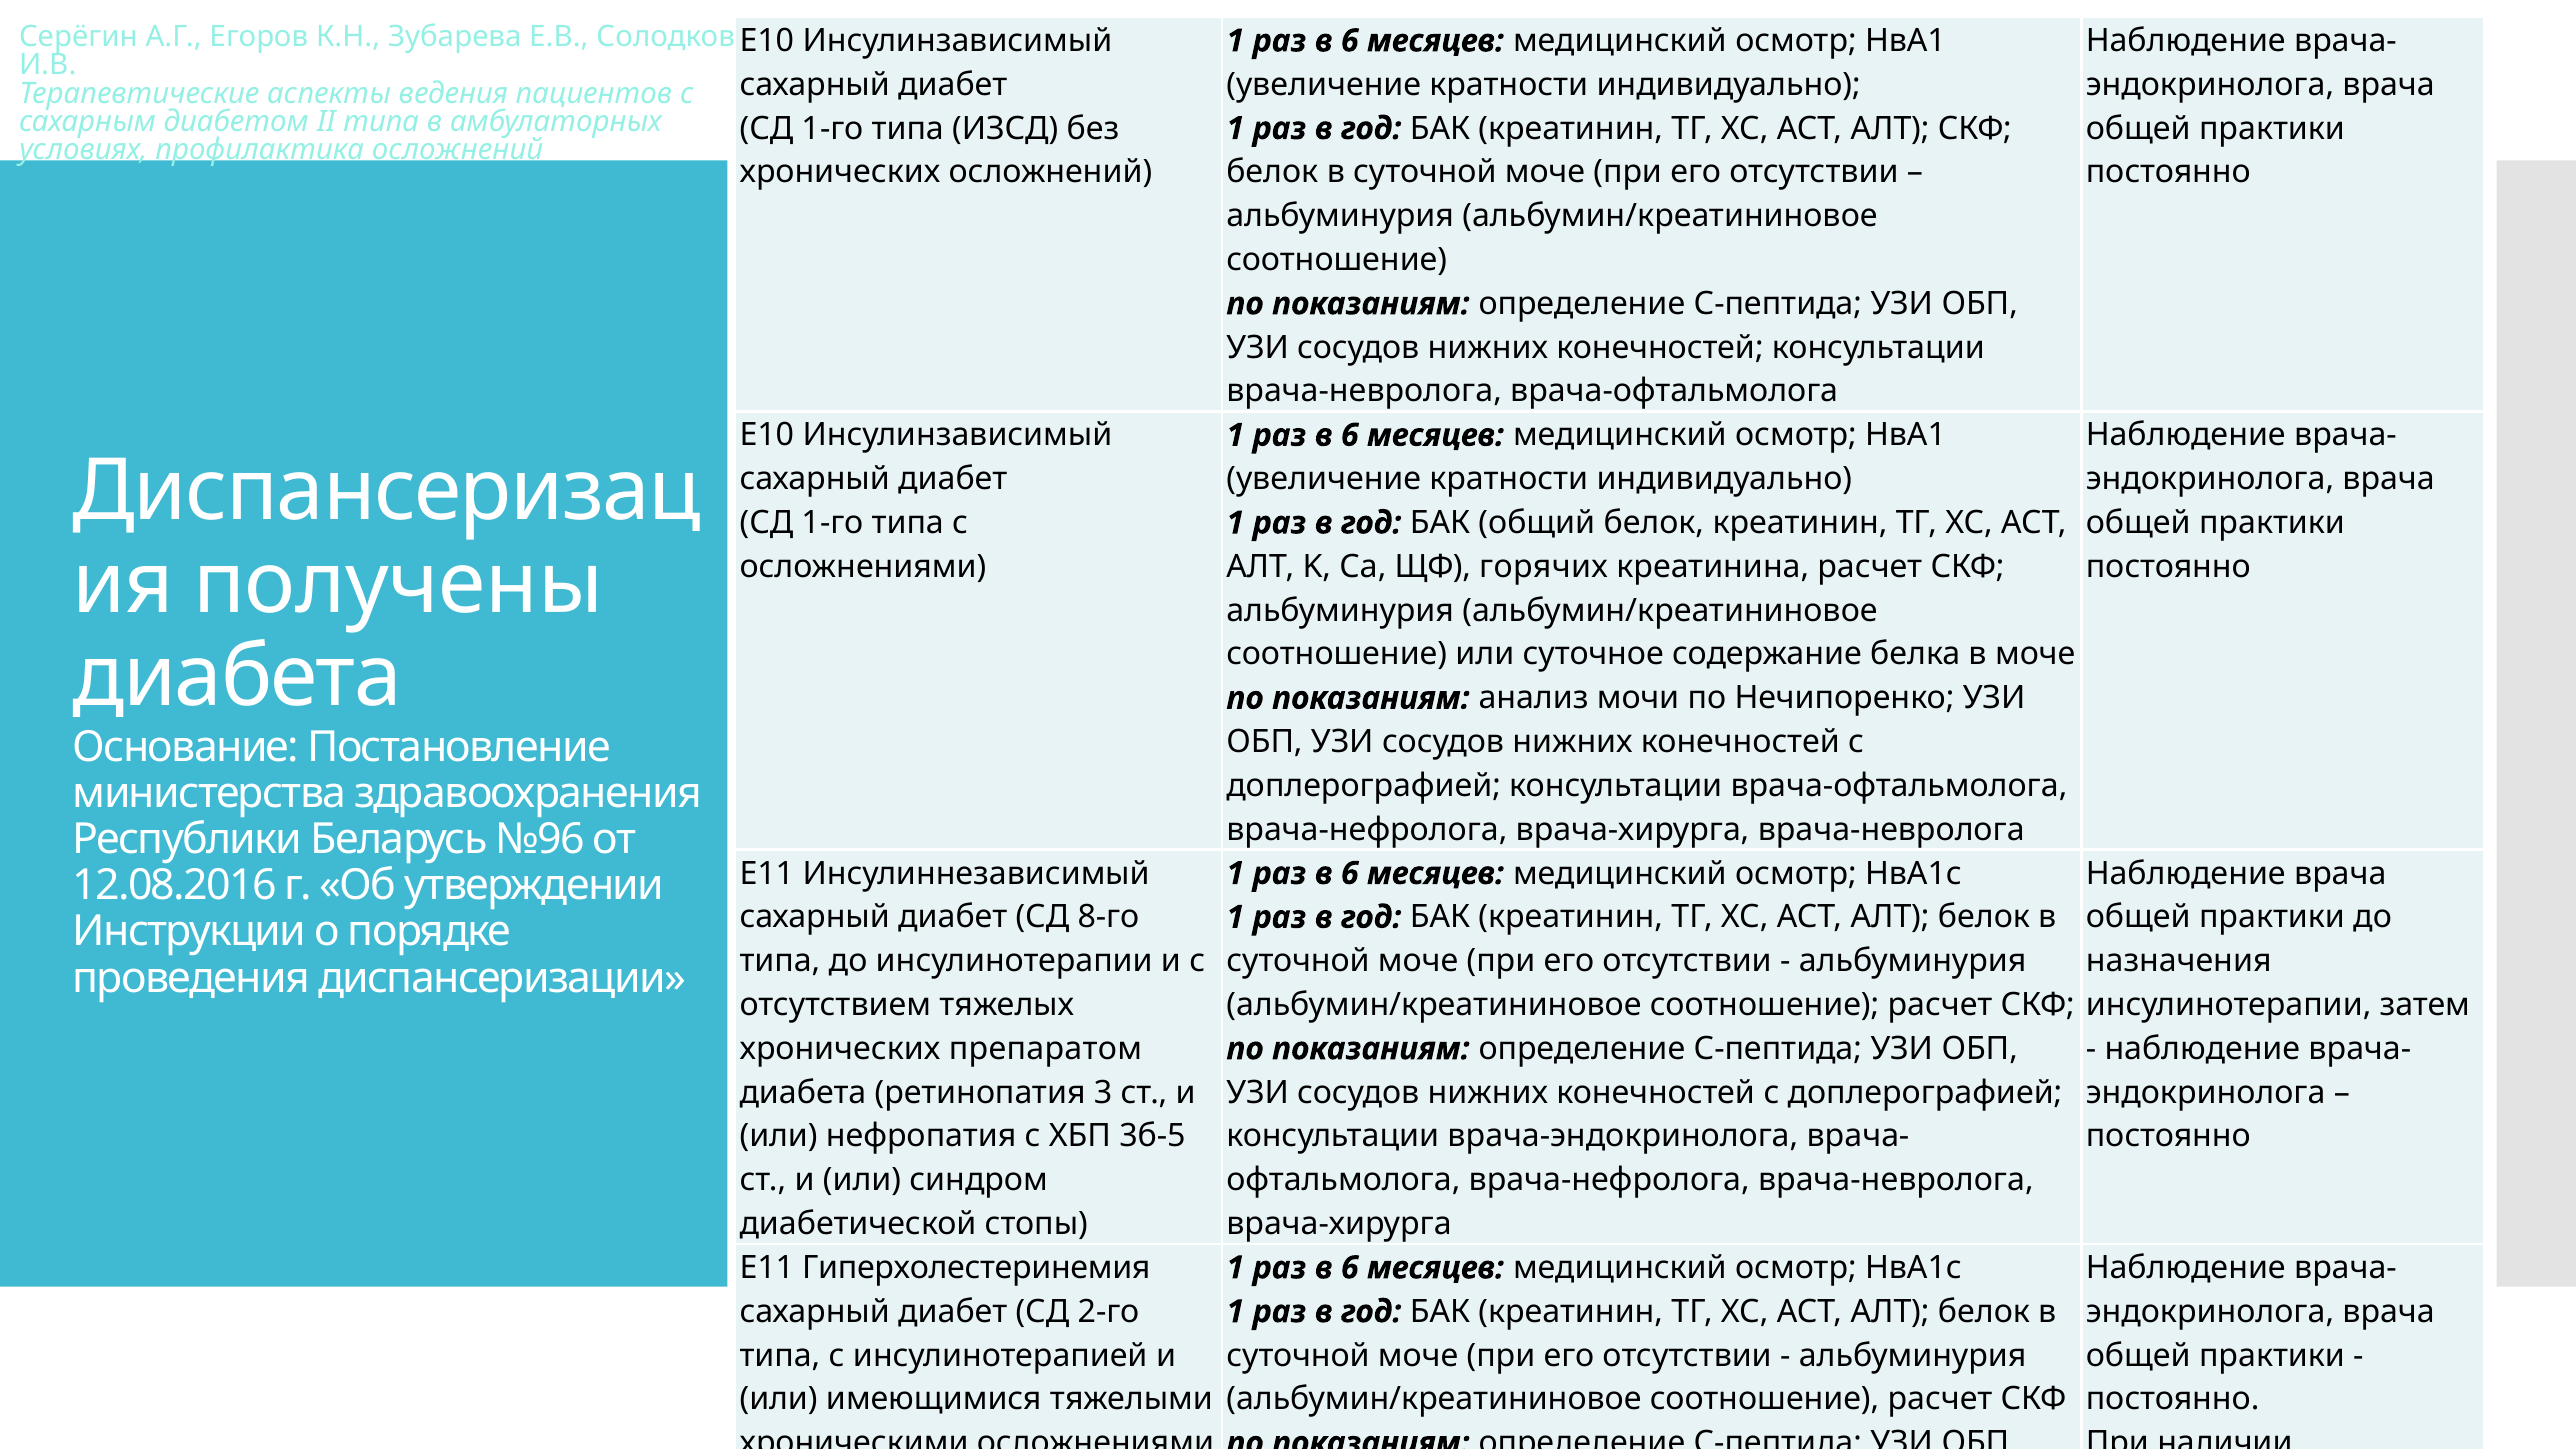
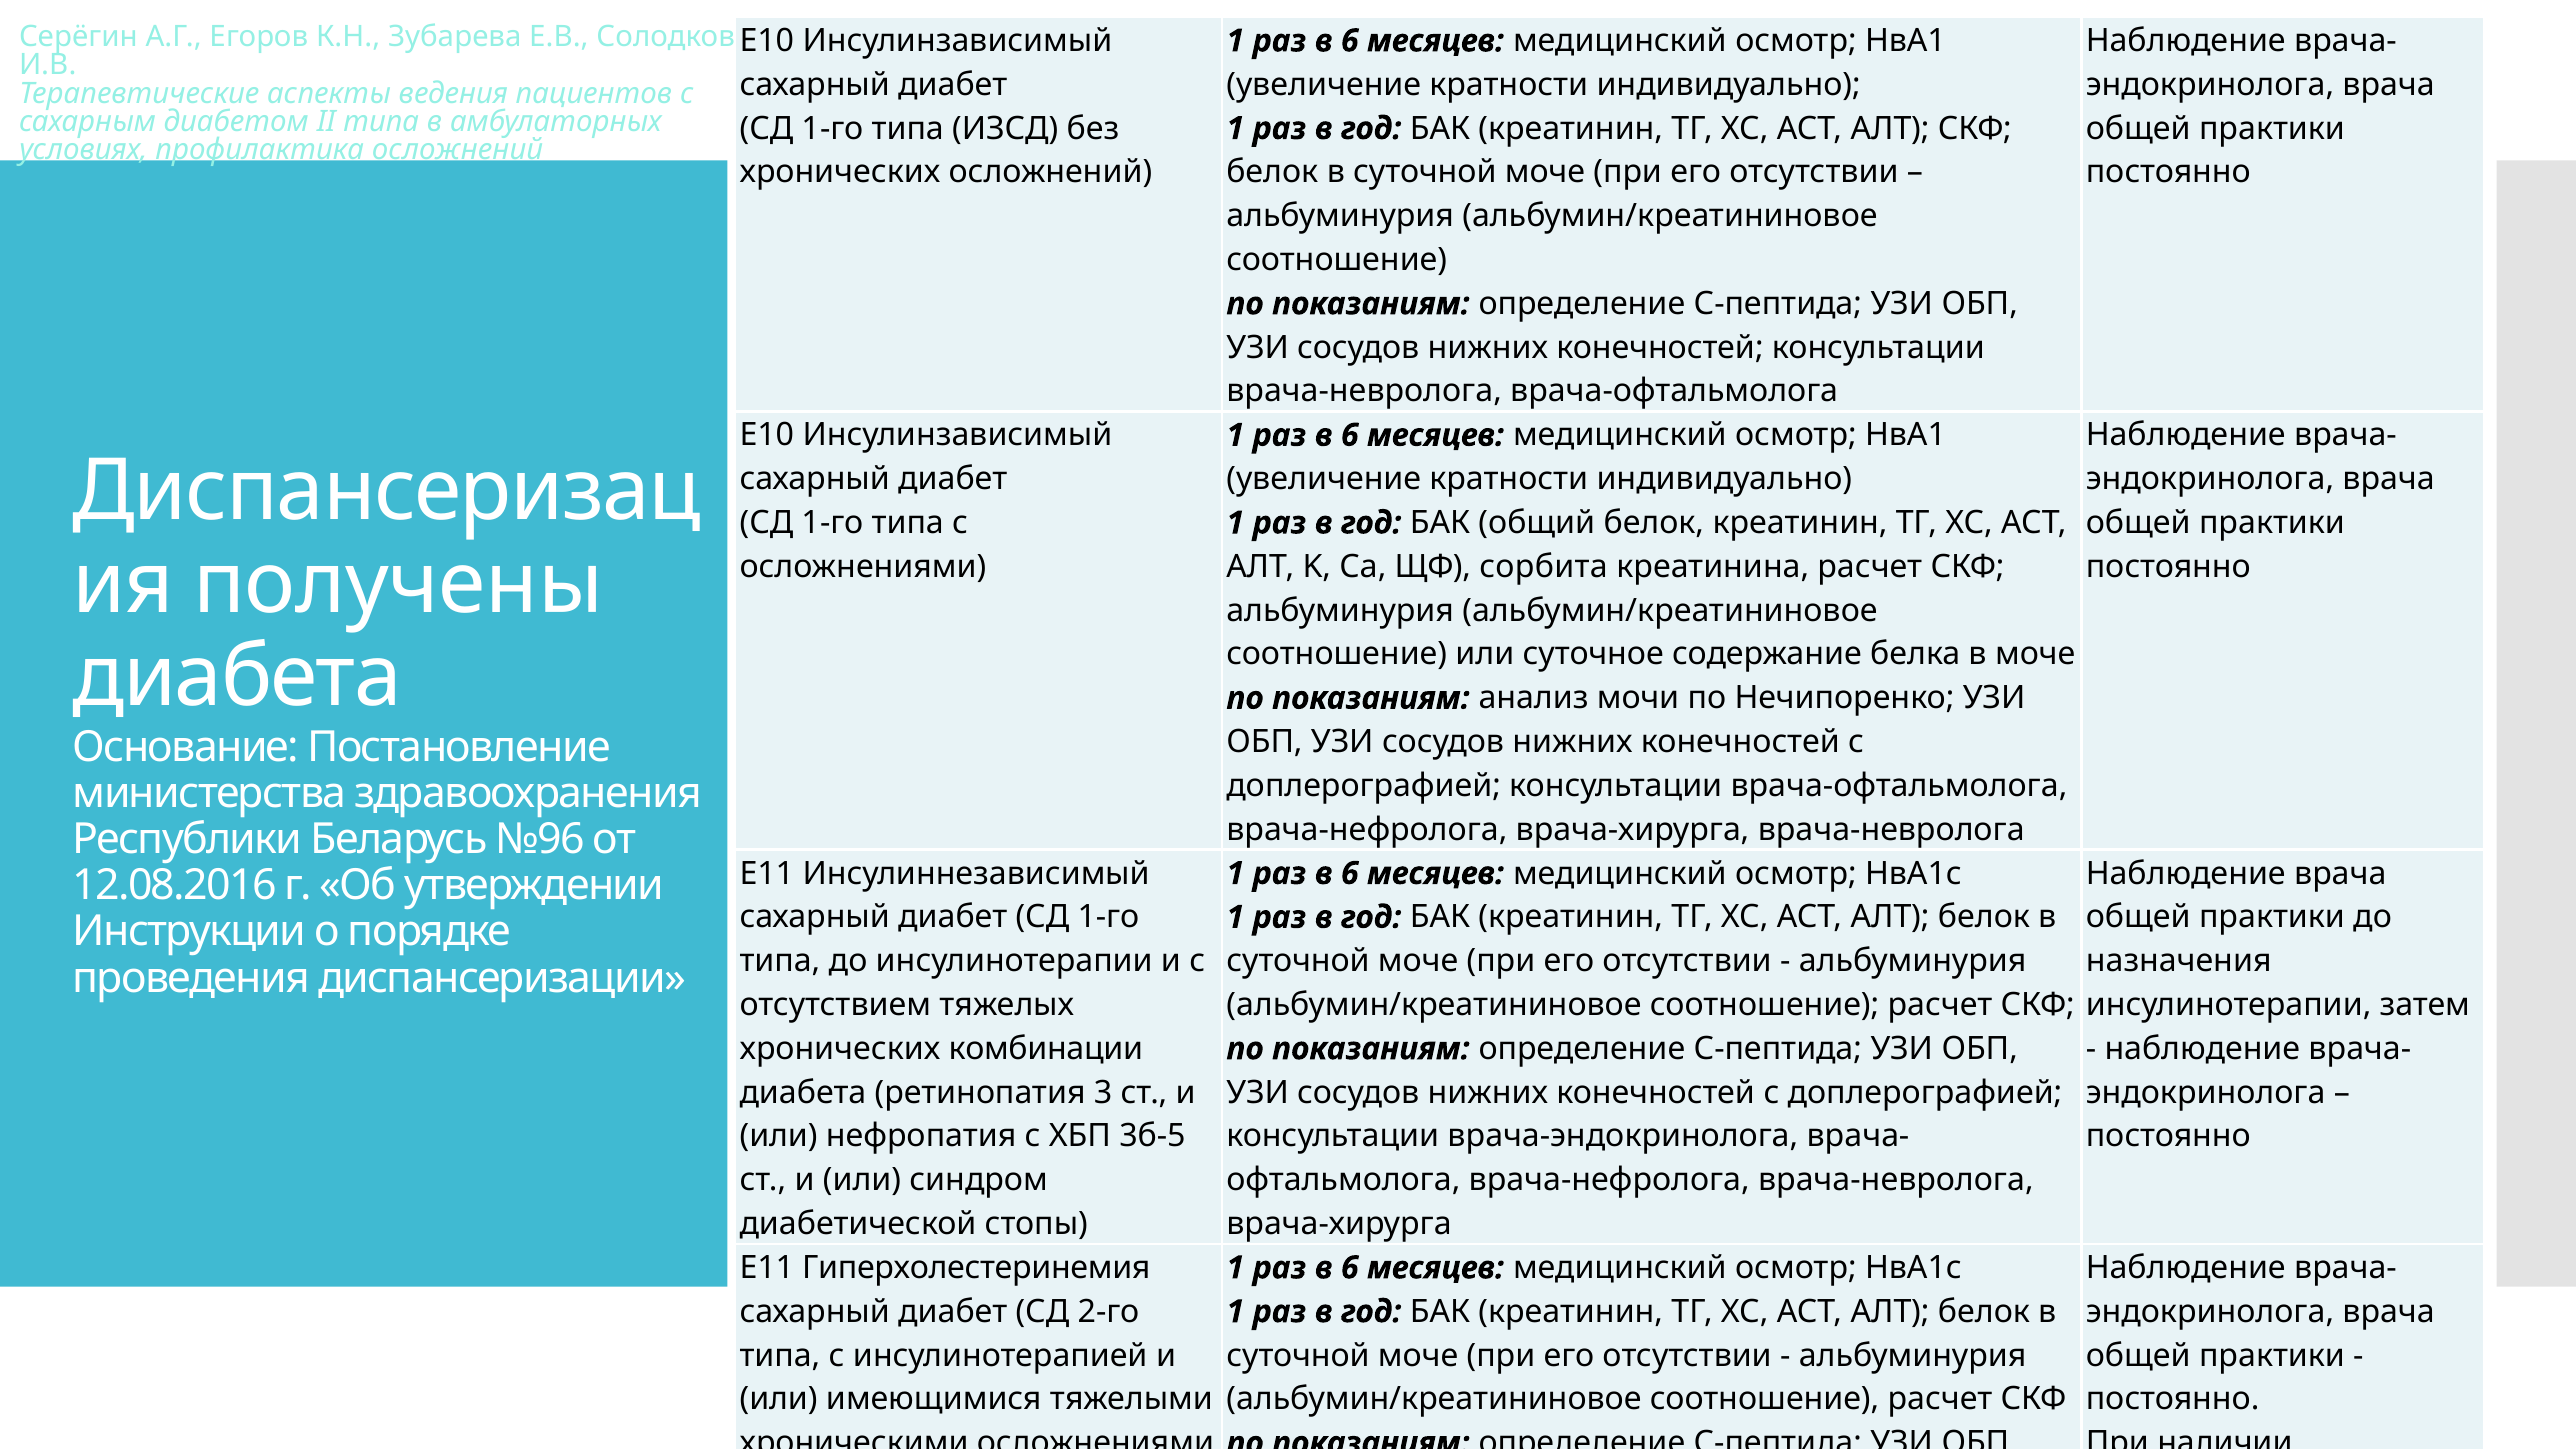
горячих: горячих -> сорбита
8-го at (1108, 917): 8-го -> 1-го
препаратом: препаратом -> комбинации
